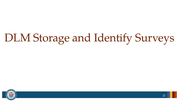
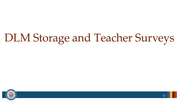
Identify: Identify -> Teacher
